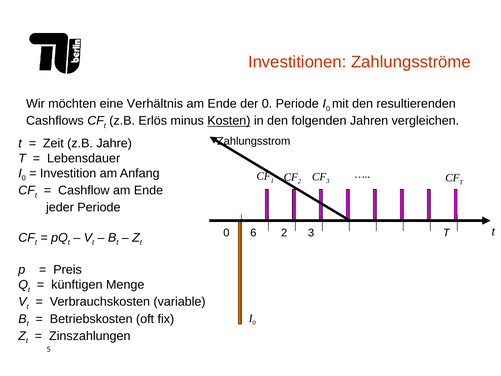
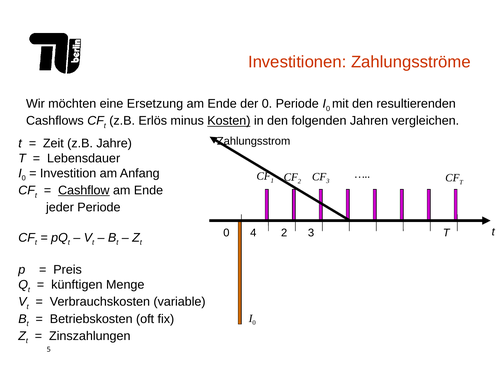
Verhältnis: Verhältnis -> Ersetzung
Cashflow underline: none -> present
6: 6 -> 4
